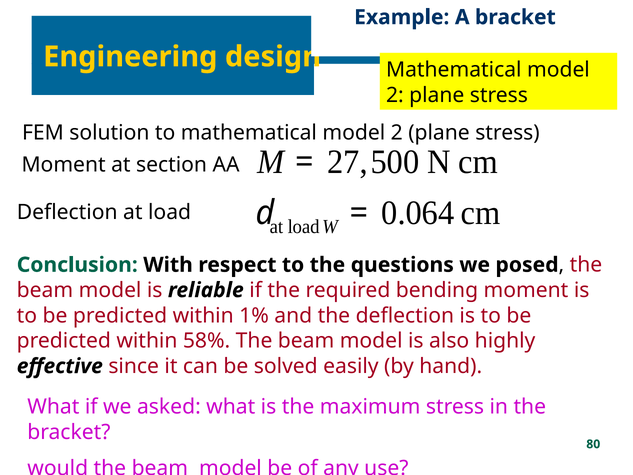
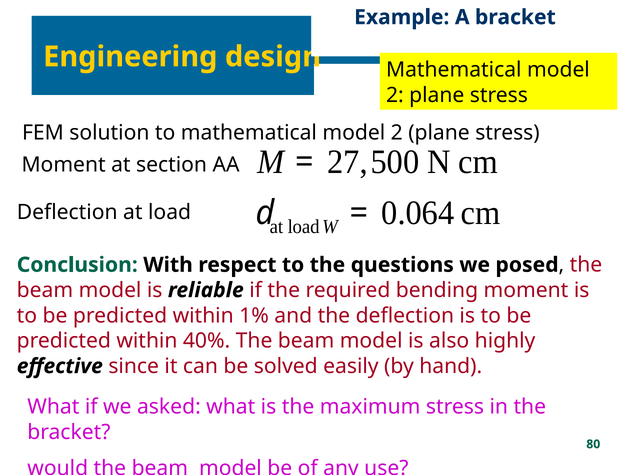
58%: 58% -> 40%
